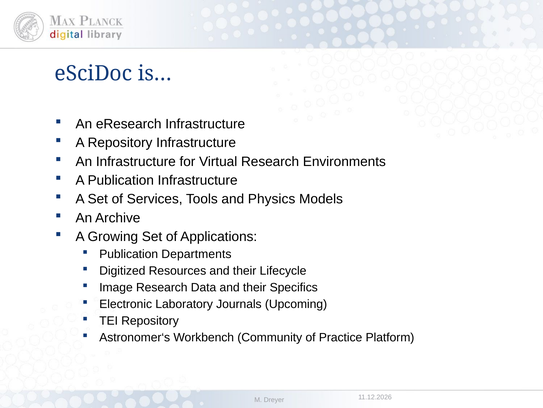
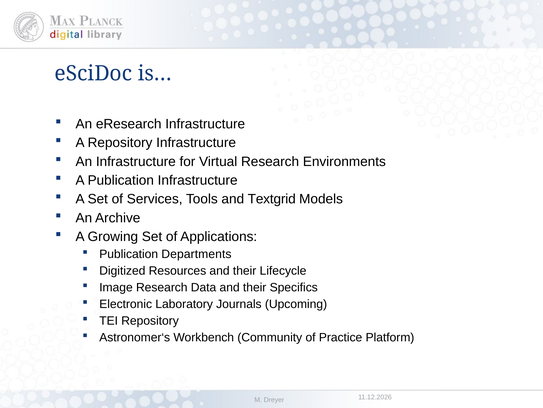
Physics: Physics -> Textgrid
